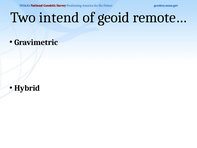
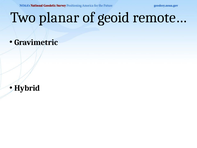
intend: intend -> planar
